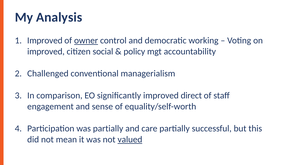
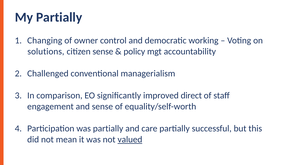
My Analysis: Analysis -> Partially
Improved at (45, 41): Improved -> Changing
owner underline: present -> none
improved at (46, 52): improved -> solutions
citizen social: social -> sense
